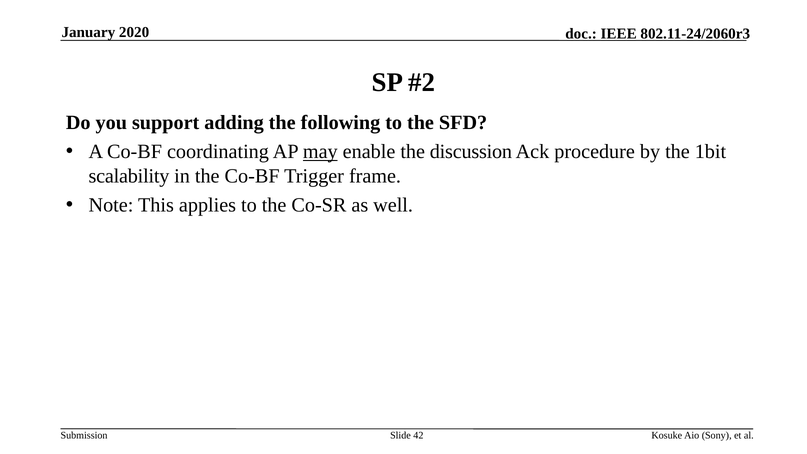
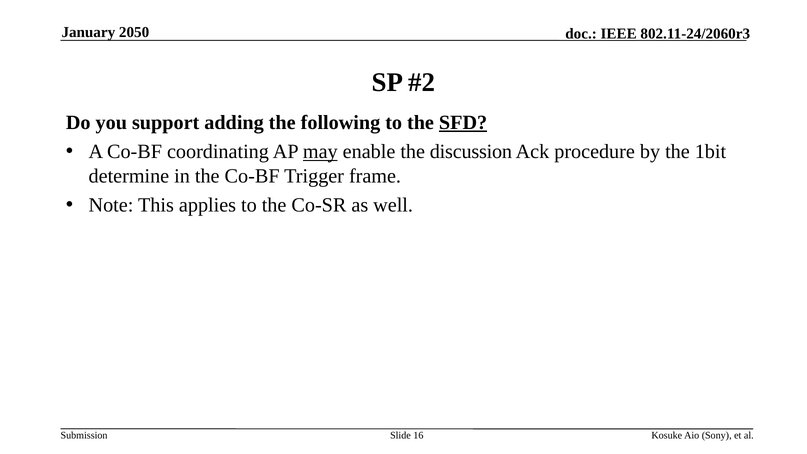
2020: 2020 -> 2050
SFD underline: none -> present
scalability: scalability -> determine
42: 42 -> 16
